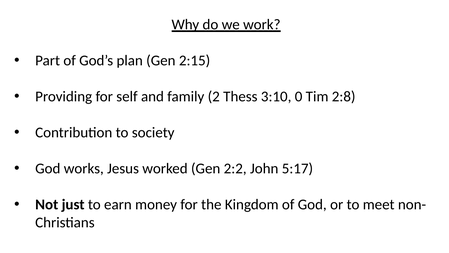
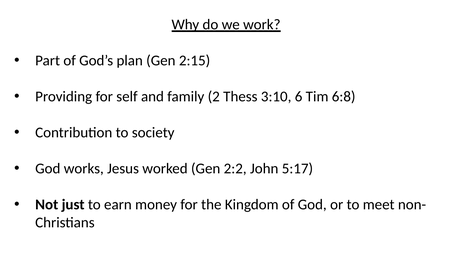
0: 0 -> 6
2:8: 2:8 -> 6:8
